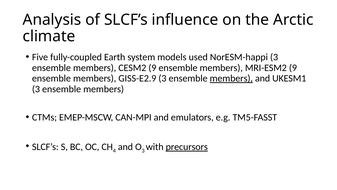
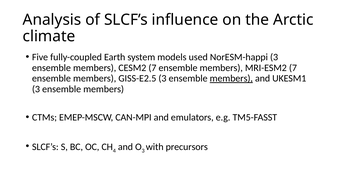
CESM2 9: 9 -> 7
MRI-ESM2 9: 9 -> 7
GISS-E2.9: GISS-E2.9 -> GISS-E2.5
precursors underline: present -> none
